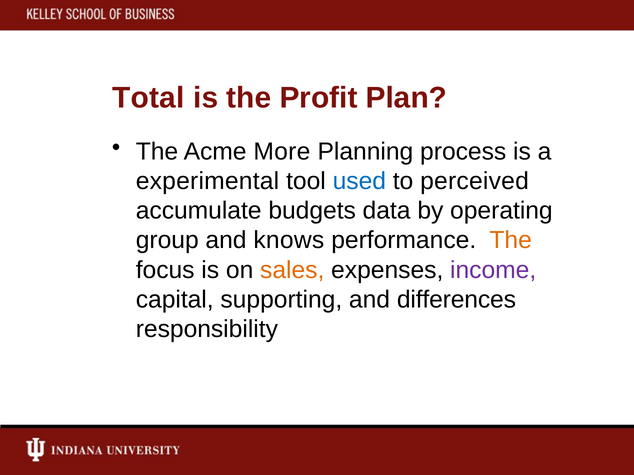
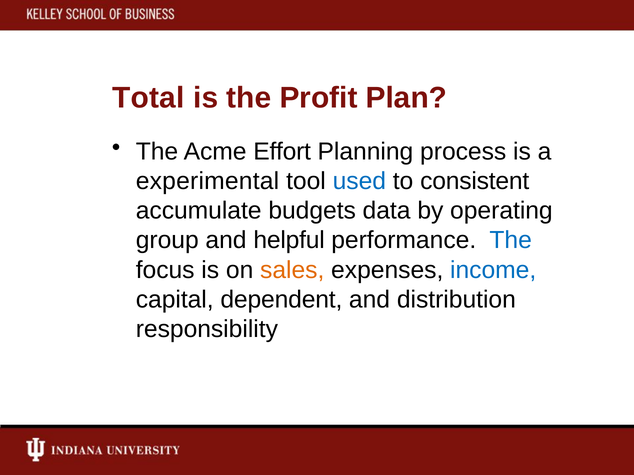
More: More -> Effort
perceived: perceived -> consistent
knows: knows -> helpful
The at (511, 241) colour: orange -> blue
income colour: purple -> blue
supporting: supporting -> dependent
differences: differences -> distribution
